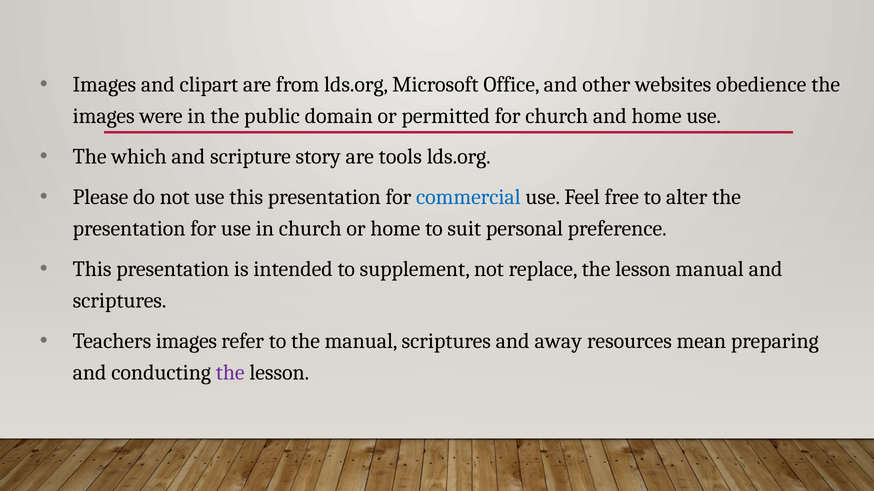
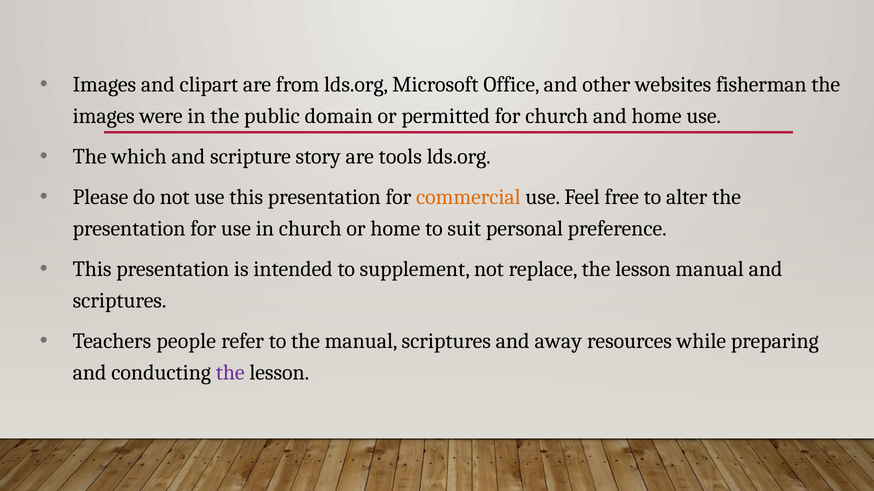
obedience: obedience -> fisherman
commercial colour: blue -> orange
Teachers images: images -> people
mean: mean -> while
